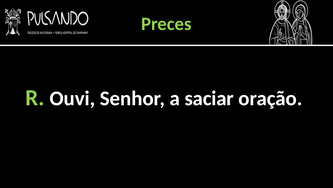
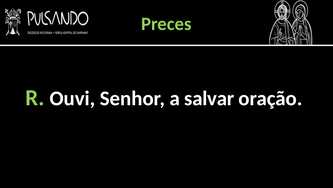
saciar: saciar -> salvar
